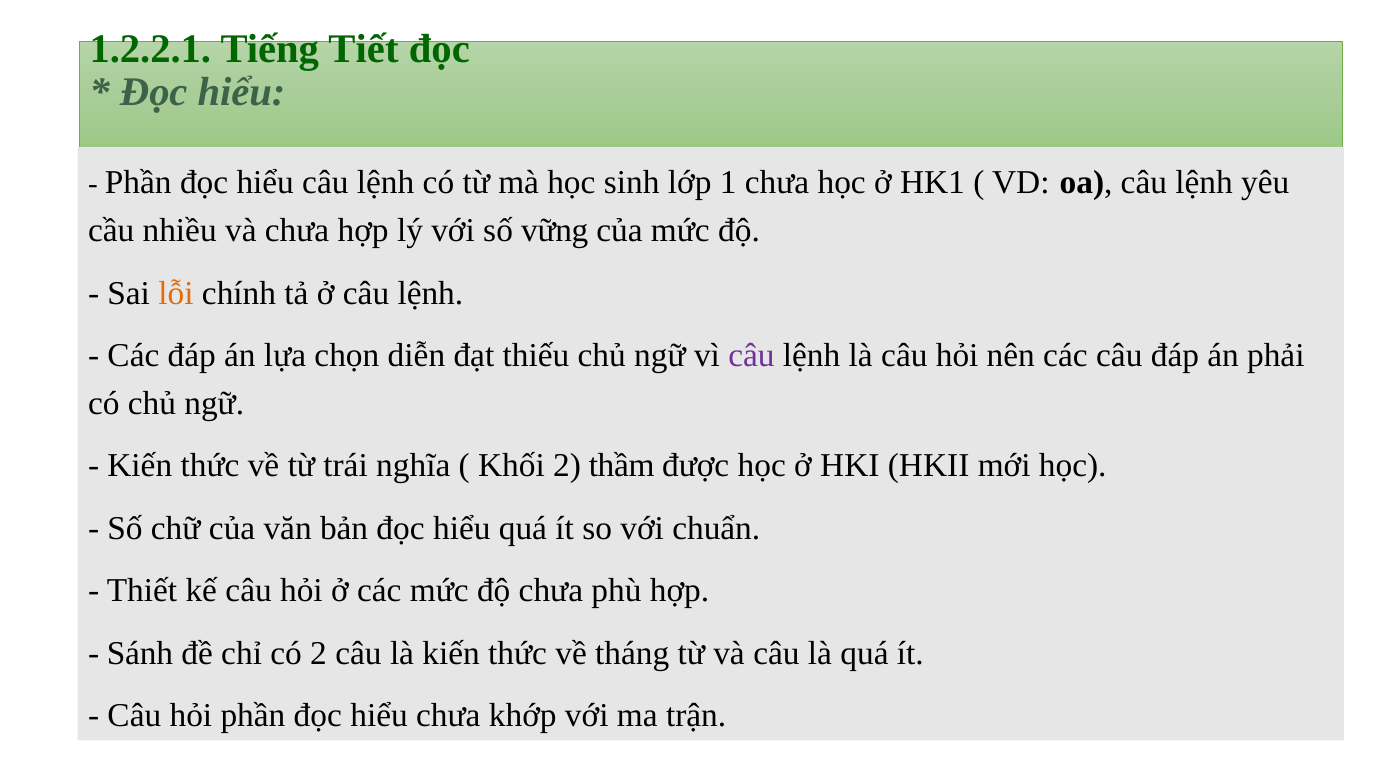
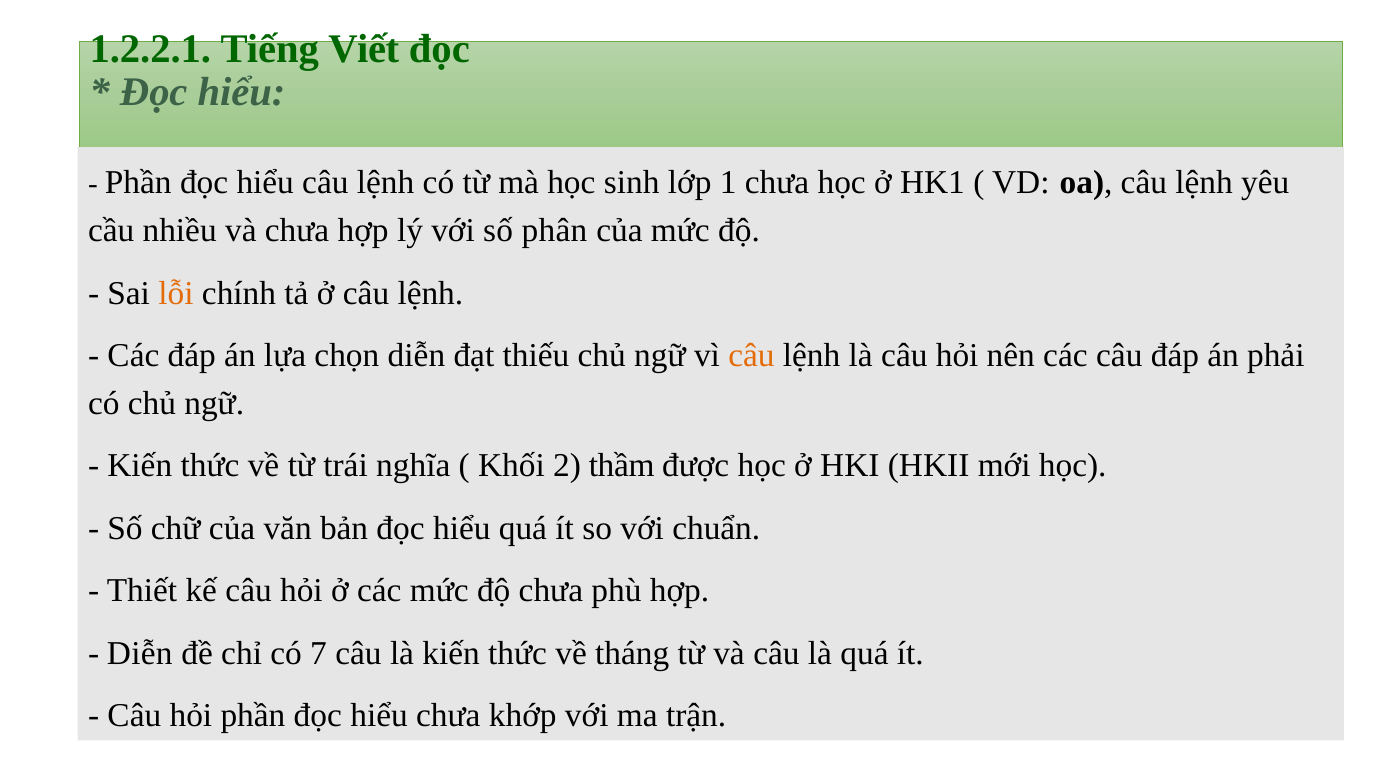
Tiết: Tiết -> Viết
vững: vững -> phân
câu at (751, 356) colour: purple -> orange
Sánh at (140, 654): Sánh -> Diễn
có 2: 2 -> 7
